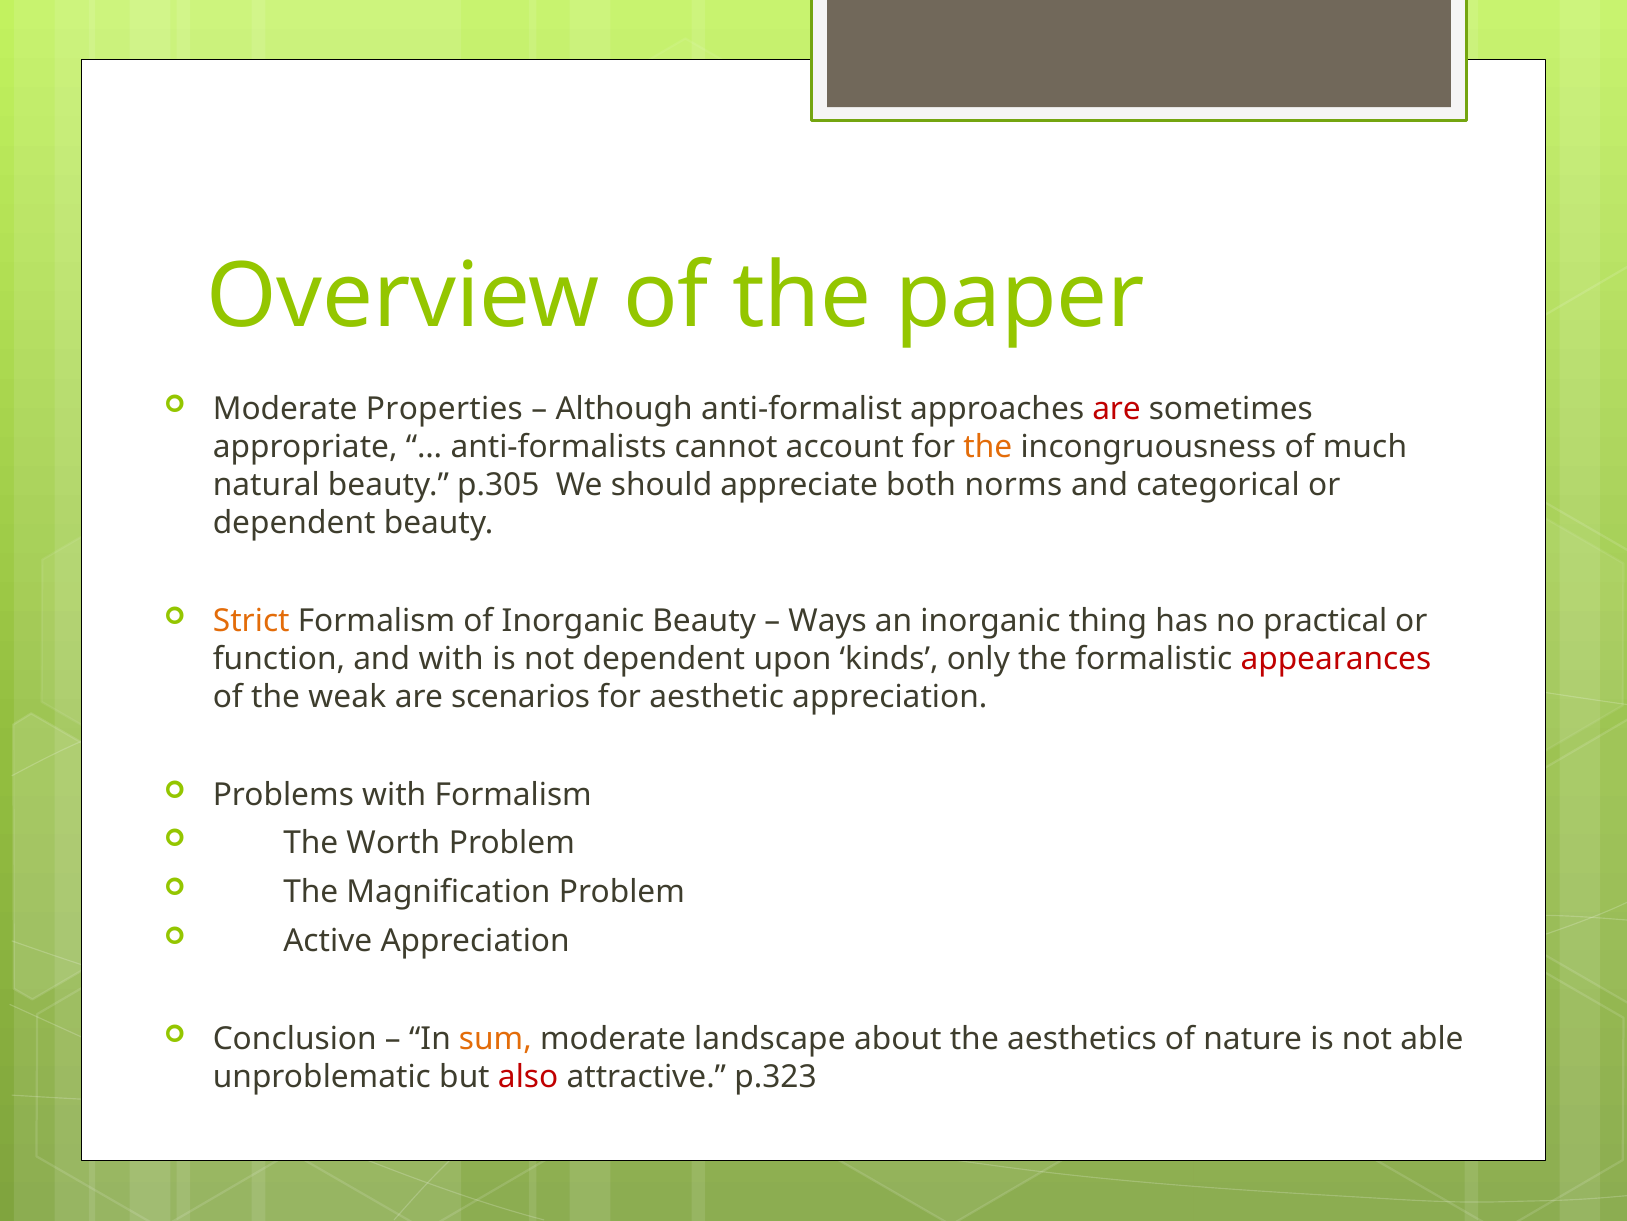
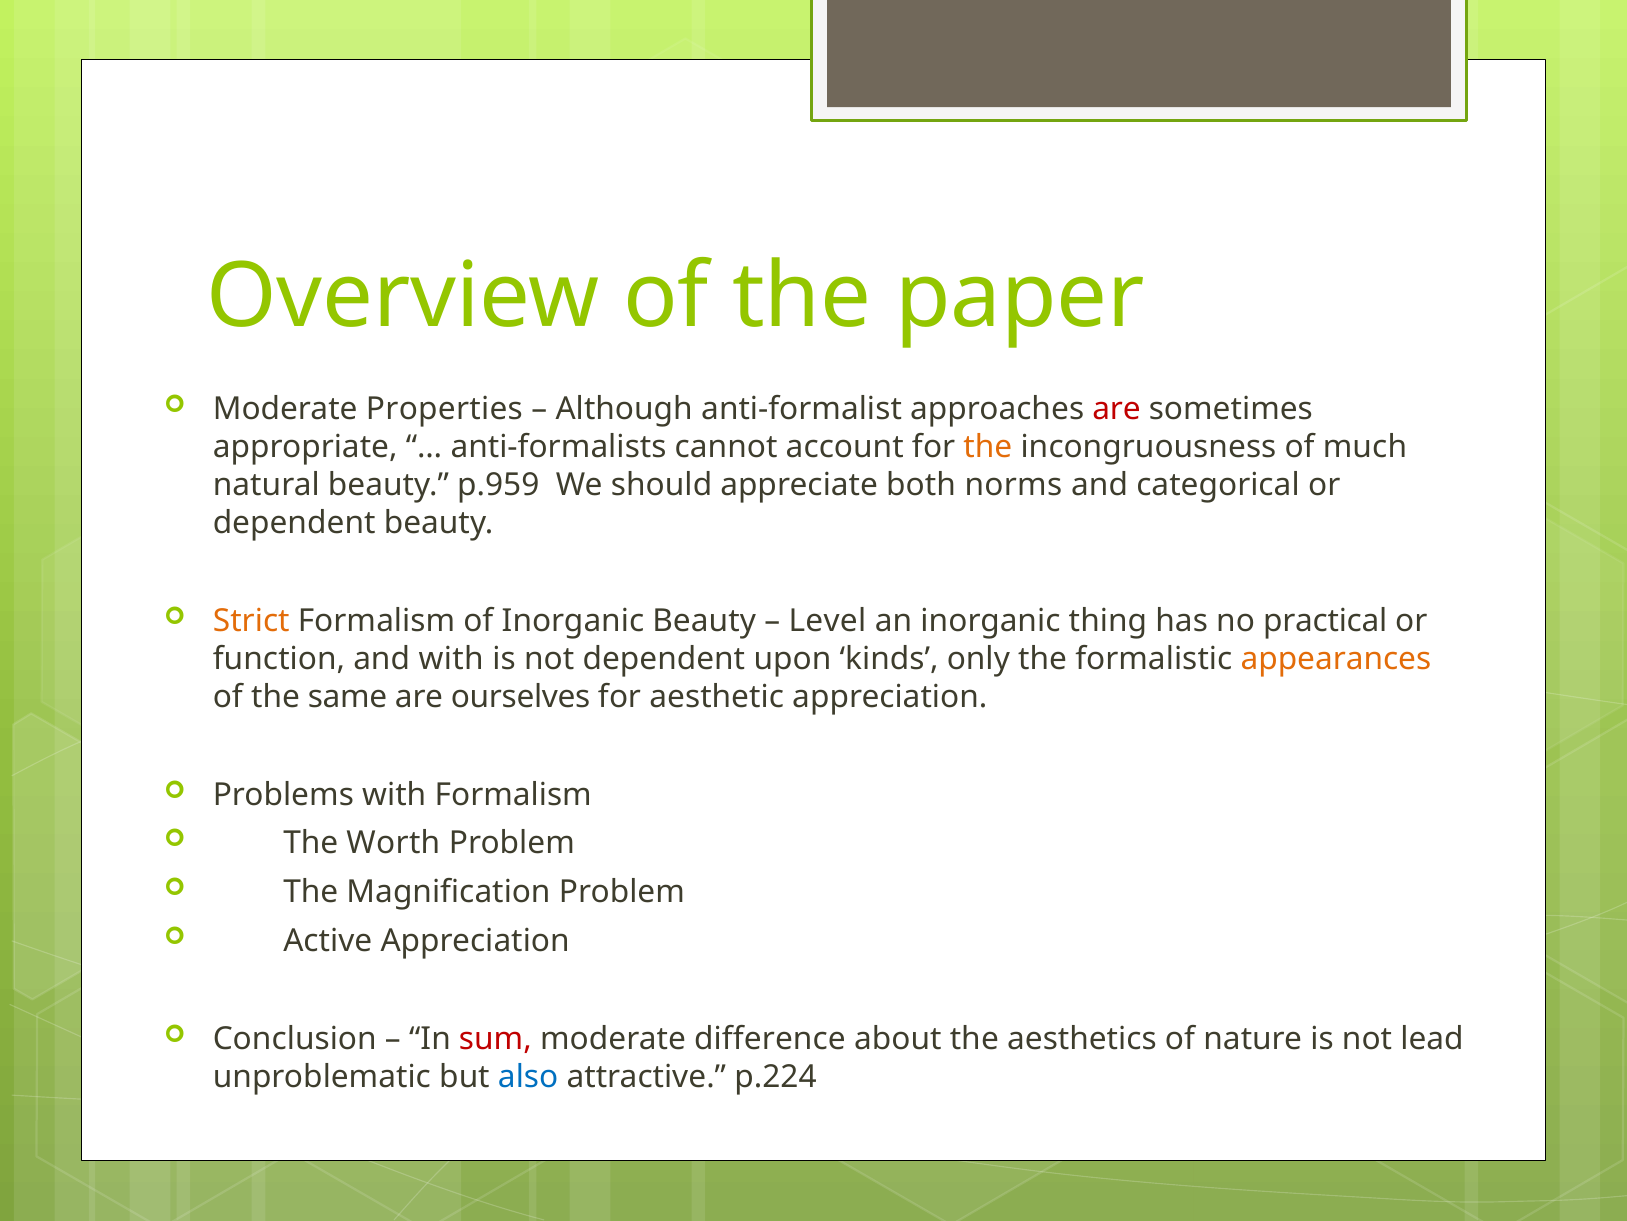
p.305: p.305 -> p.959
Ways: Ways -> Level
appearances colour: red -> orange
weak: weak -> same
scenarios: scenarios -> ourselves
sum colour: orange -> red
landscape: landscape -> difference
able: able -> lead
also colour: red -> blue
p.323: p.323 -> p.224
